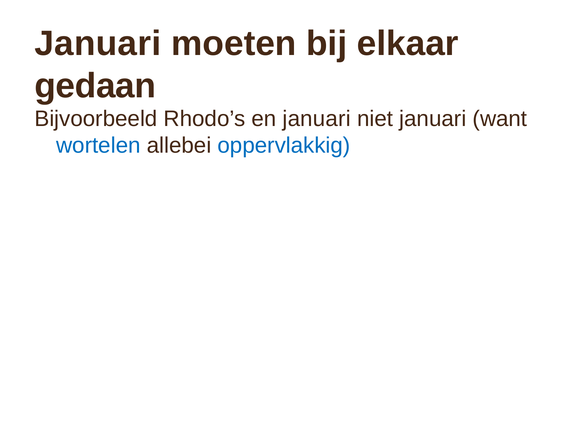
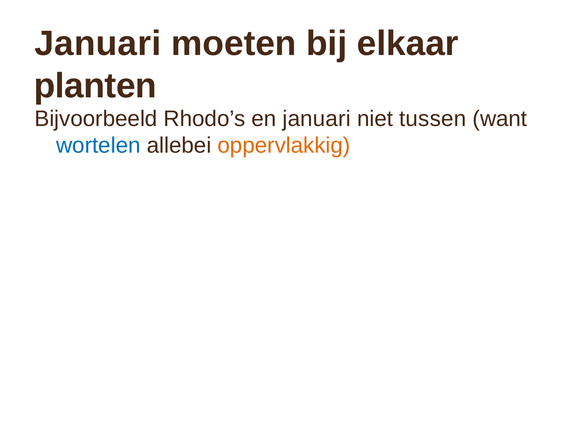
gedaan: gedaan -> planten
niet januari: januari -> tussen
oppervlakkig colour: blue -> orange
